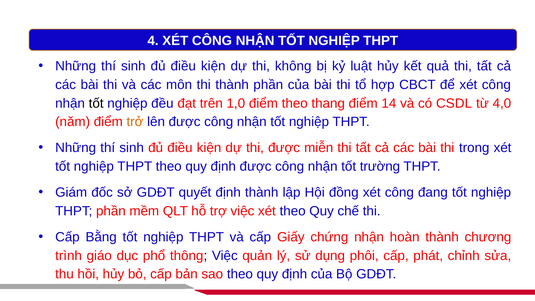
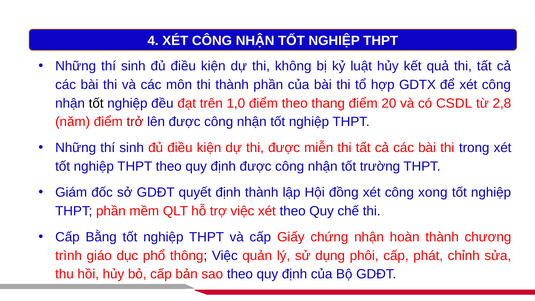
CBCT: CBCT -> GDTX
14: 14 -> 20
4,0: 4,0 -> 2,8
trở colour: orange -> red
đang: đang -> xong
